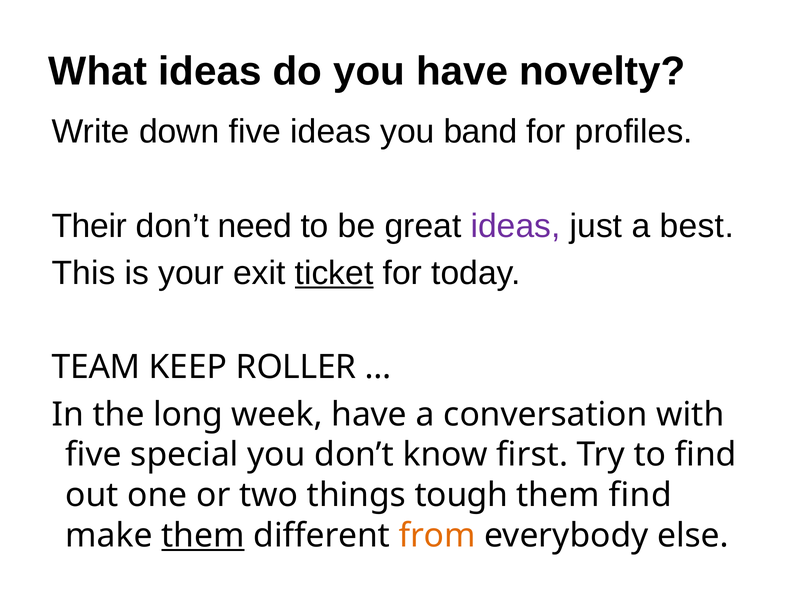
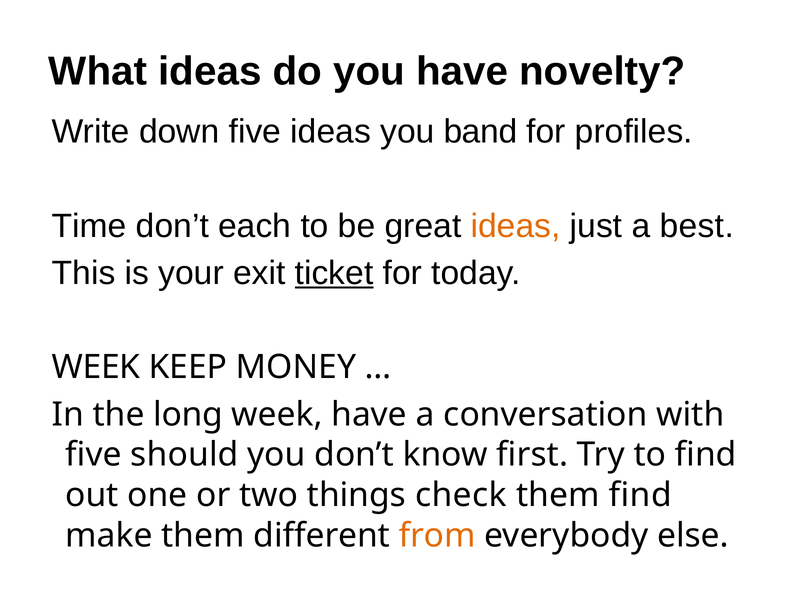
Their: Their -> Time
need: need -> each
ideas at (516, 226) colour: purple -> orange
TEAM at (96, 367): TEAM -> WEEK
ROLLER: ROLLER -> MONEY
special: special -> should
tough: tough -> check
them at (203, 536) underline: present -> none
